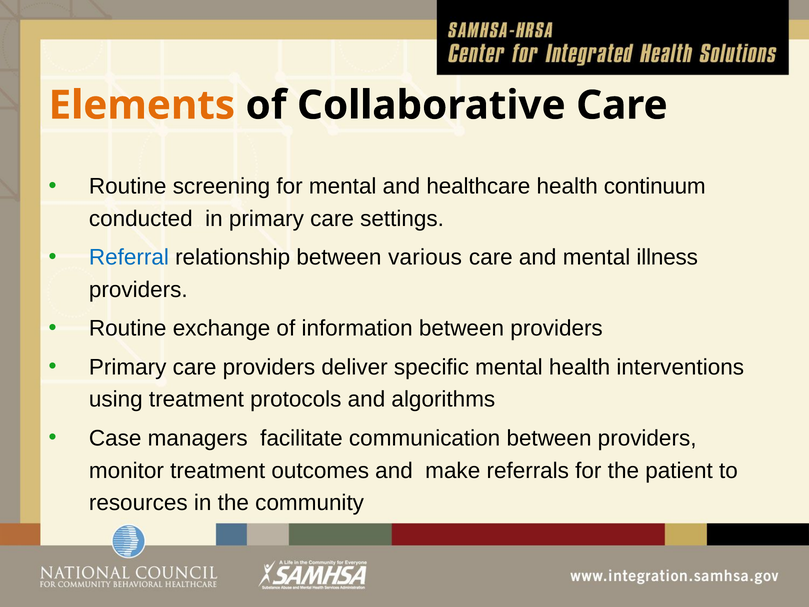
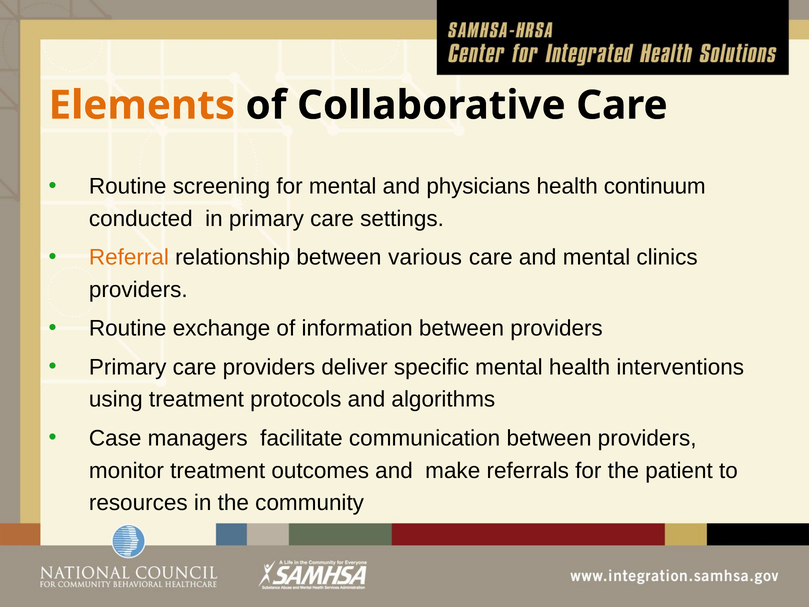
healthcare: healthcare -> physicians
Referral colour: blue -> orange
illness: illness -> clinics
